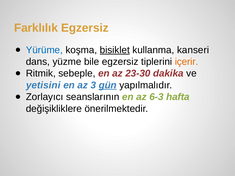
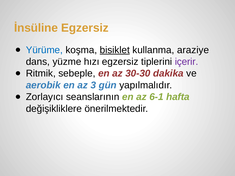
Farklılık: Farklılık -> İnsüline
kanseri: kanseri -> araziye
bile: bile -> hızı
içerir colour: orange -> purple
23-30: 23-30 -> 30-30
yetisini: yetisini -> aerobik
gün underline: present -> none
6-3: 6-3 -> 6-1
